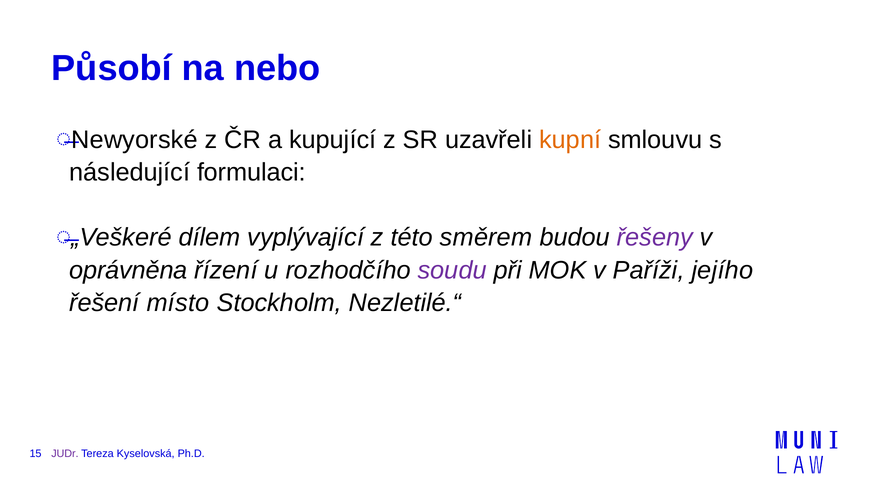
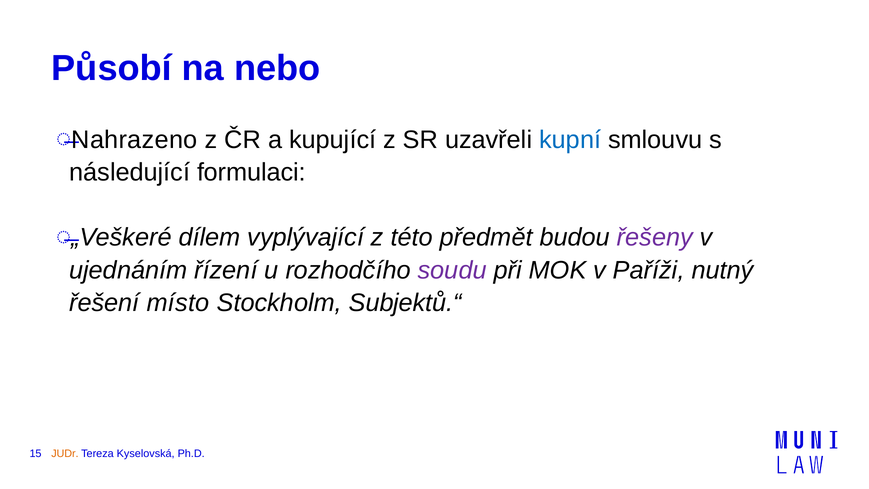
Newyorské: Newyorské -> Nahrazeno
kupní colour: orange -> blue
směrem: směrem -> předmět
oprávněna: oprávněna -> ujednáním
jejího: jejího -> nutný
Nezletilé.“: Nezletilé.“ -> Subjektů.“
JUDr colour: purple -> orange
